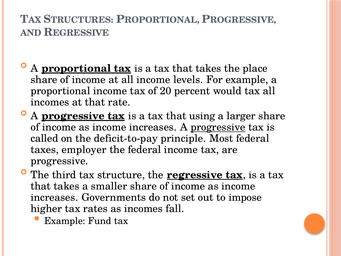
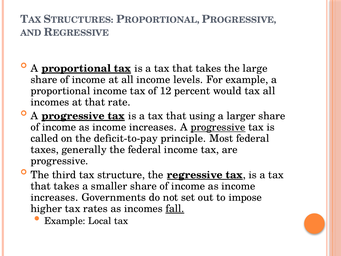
place: place -> large
20: 20 -> 12
employer: employer -> generally
fall underline: none -> present
Fund: Fund -> Local
